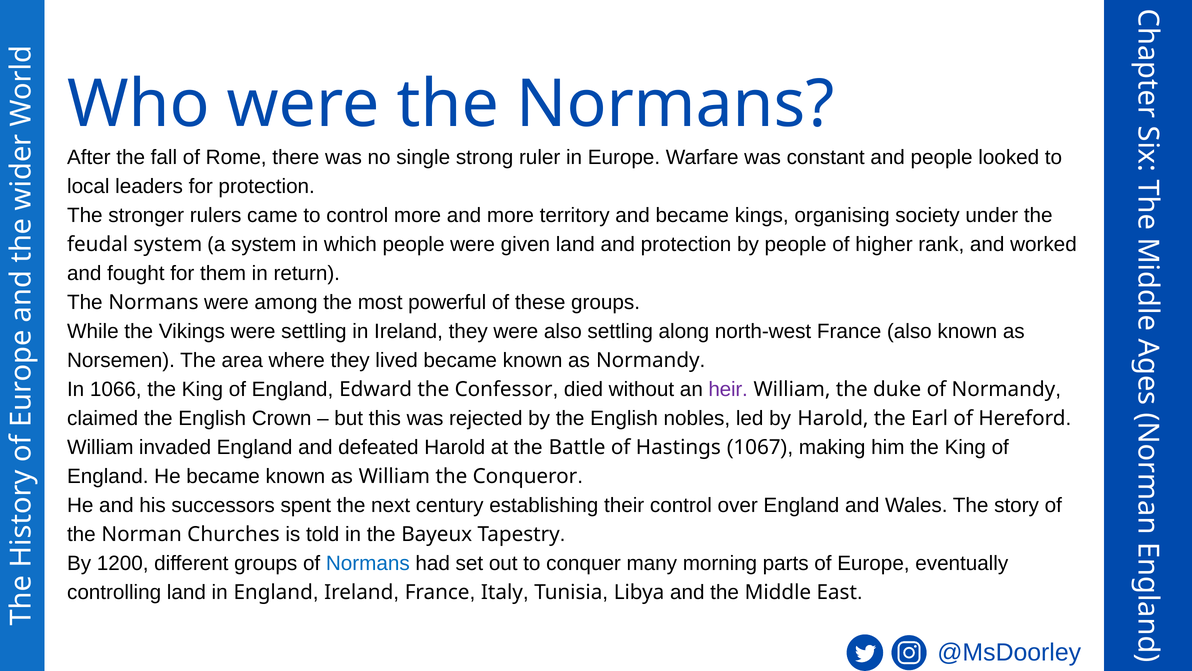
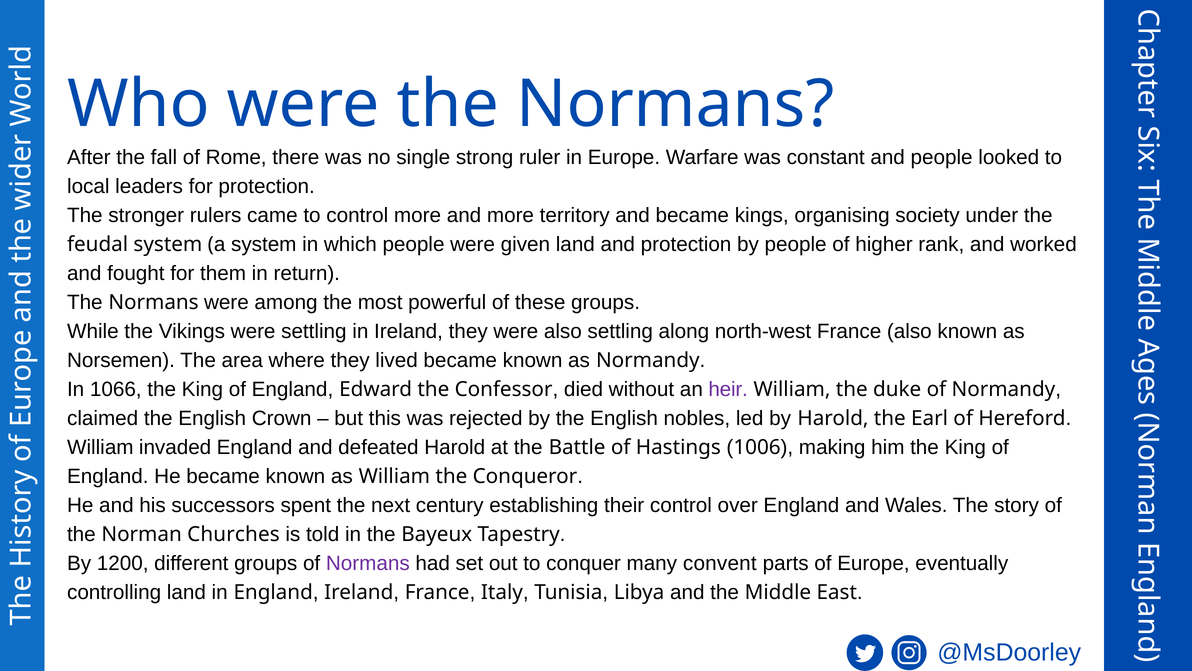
1067: 1067 -> 1006
Normans at (368, 563) colour: blue -> purple
morning: morning -> convent
